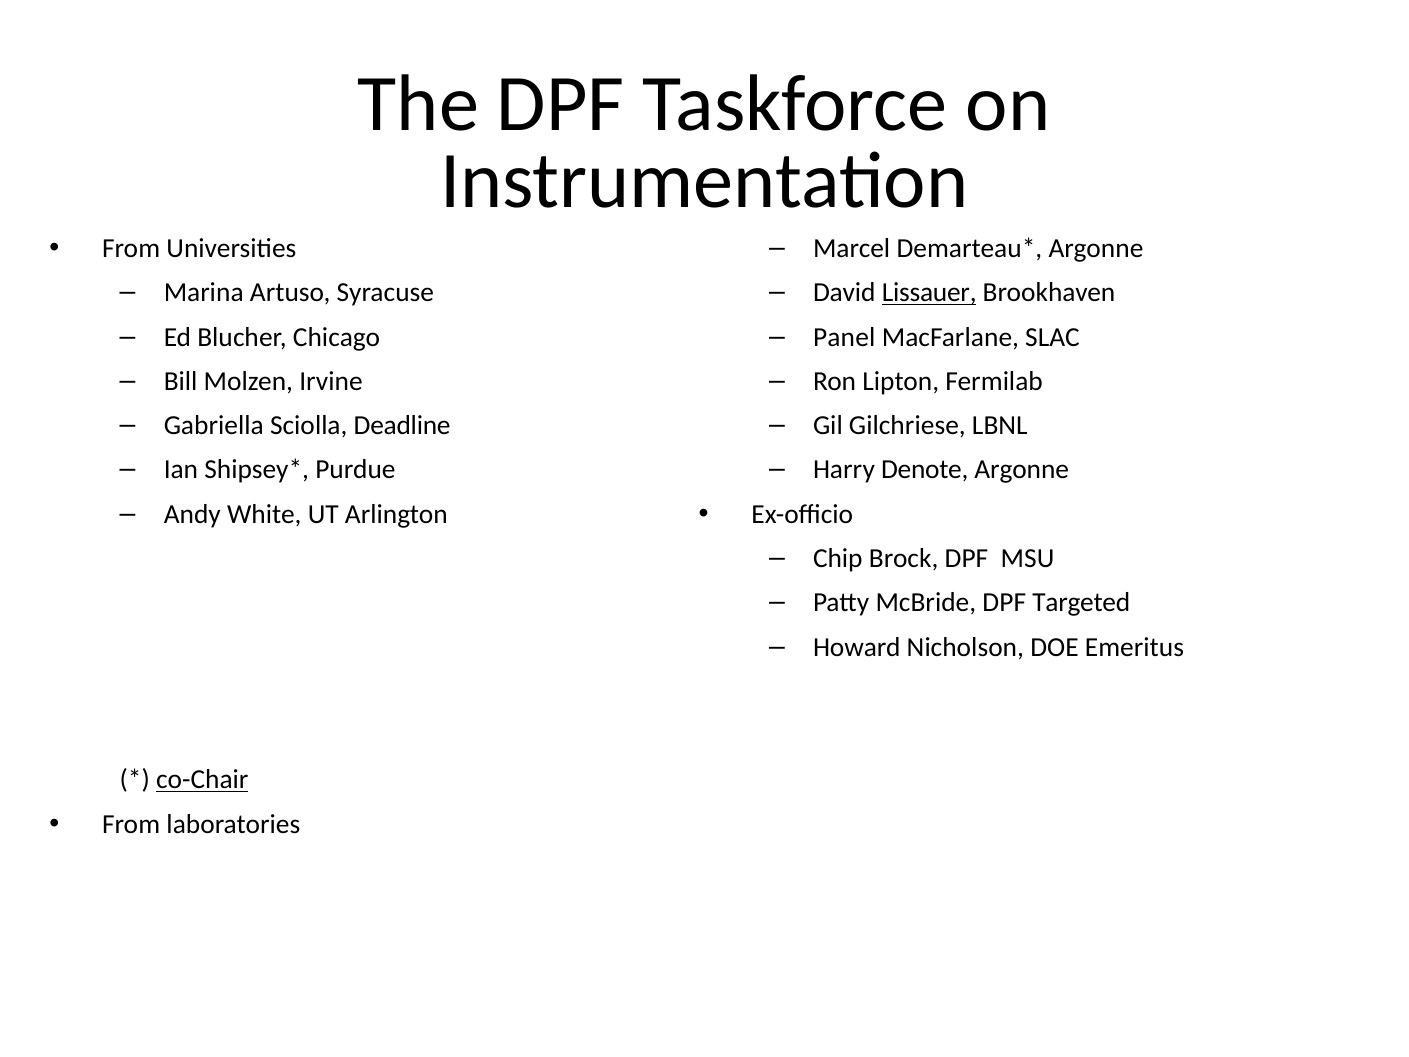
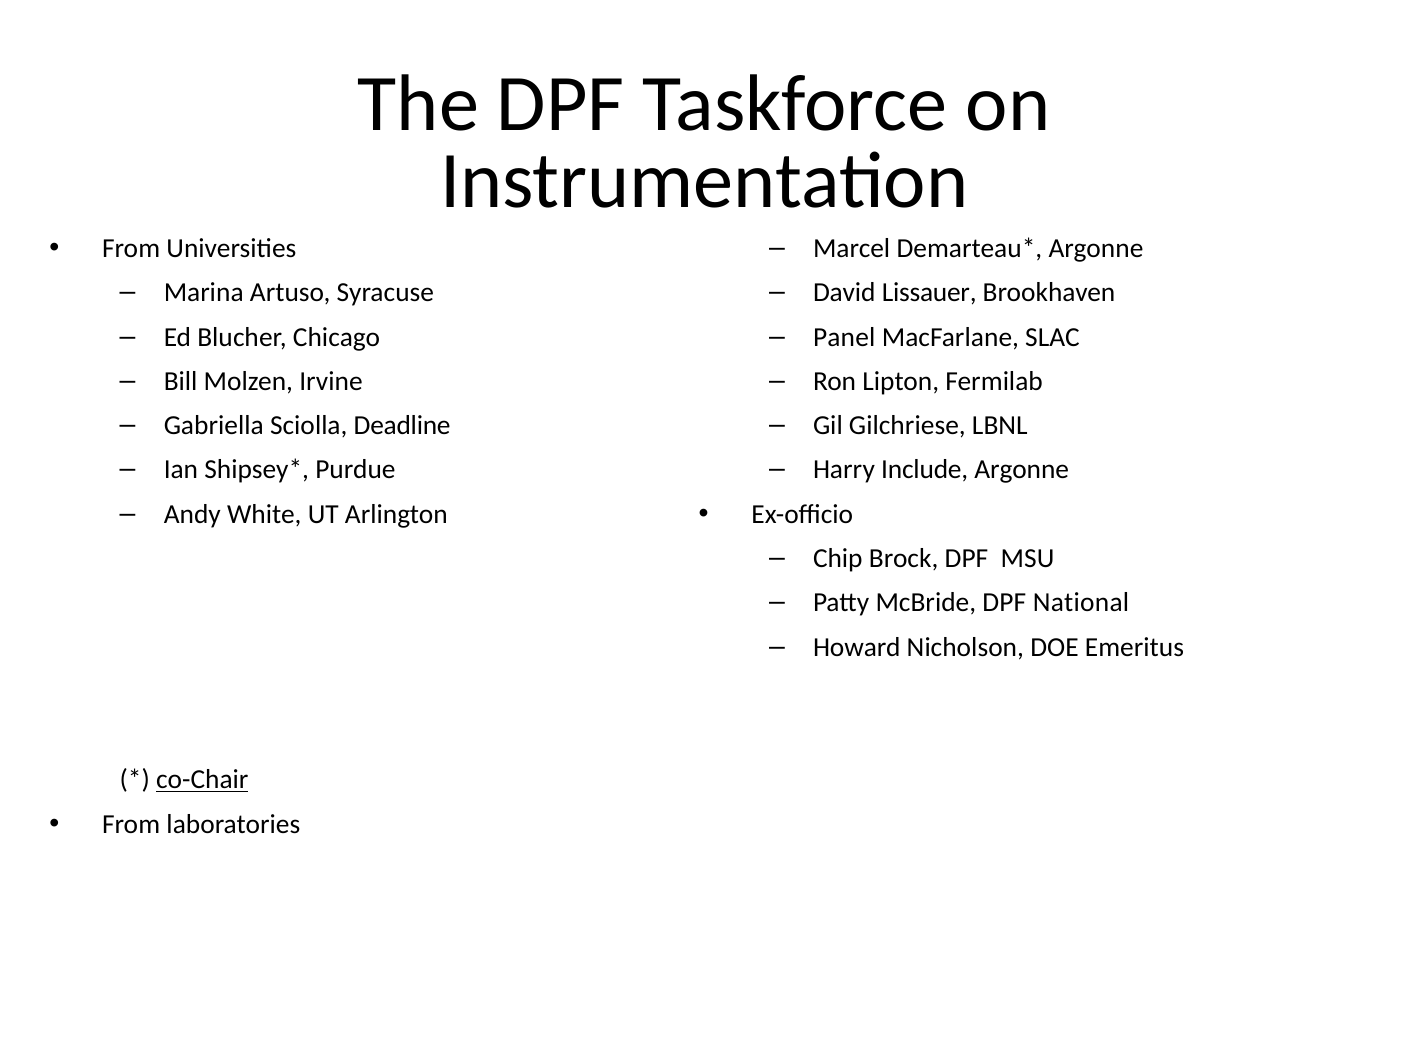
Lissauer underline: present -> none
Denote: Denote -> Include
Targeted: Targeted -> National
